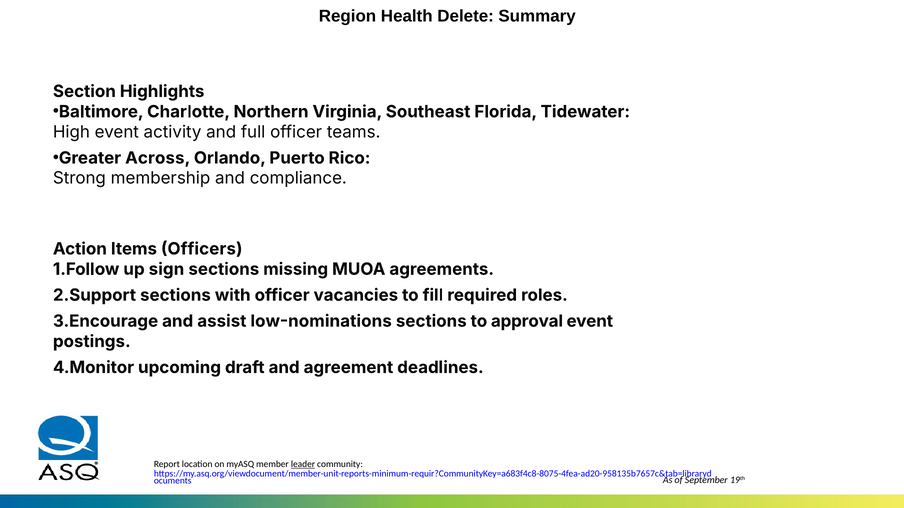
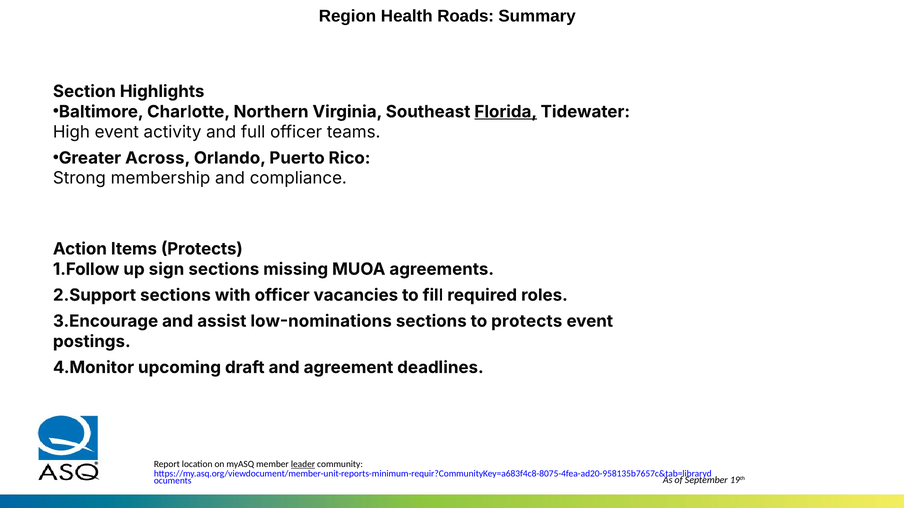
Delete: Delete -> Roads
Florida underline: none -> present
Items Officers: Officers -> Protects
to approval: approval -> protects
